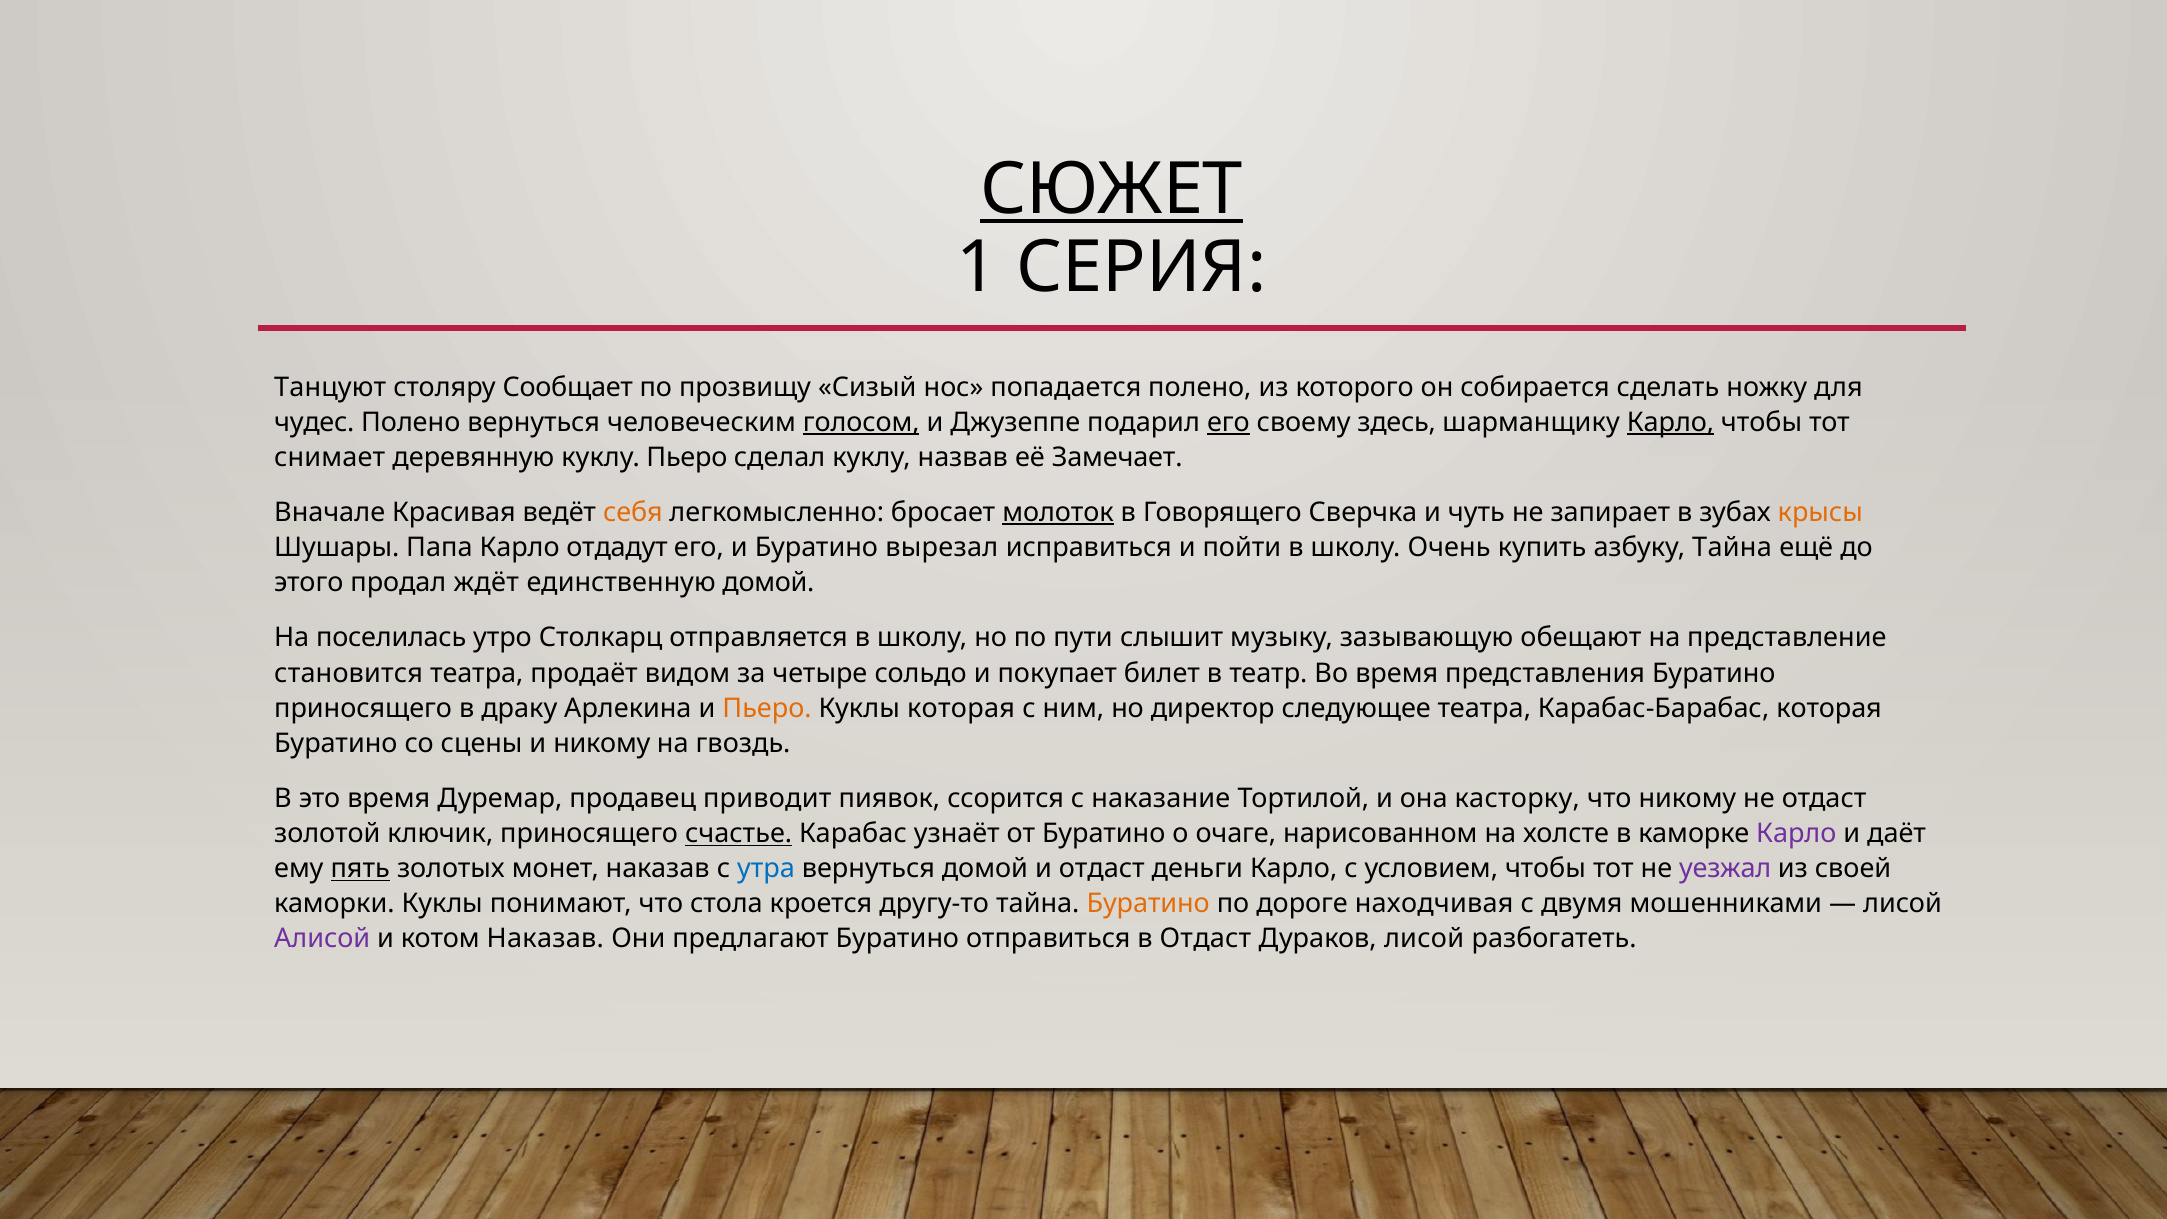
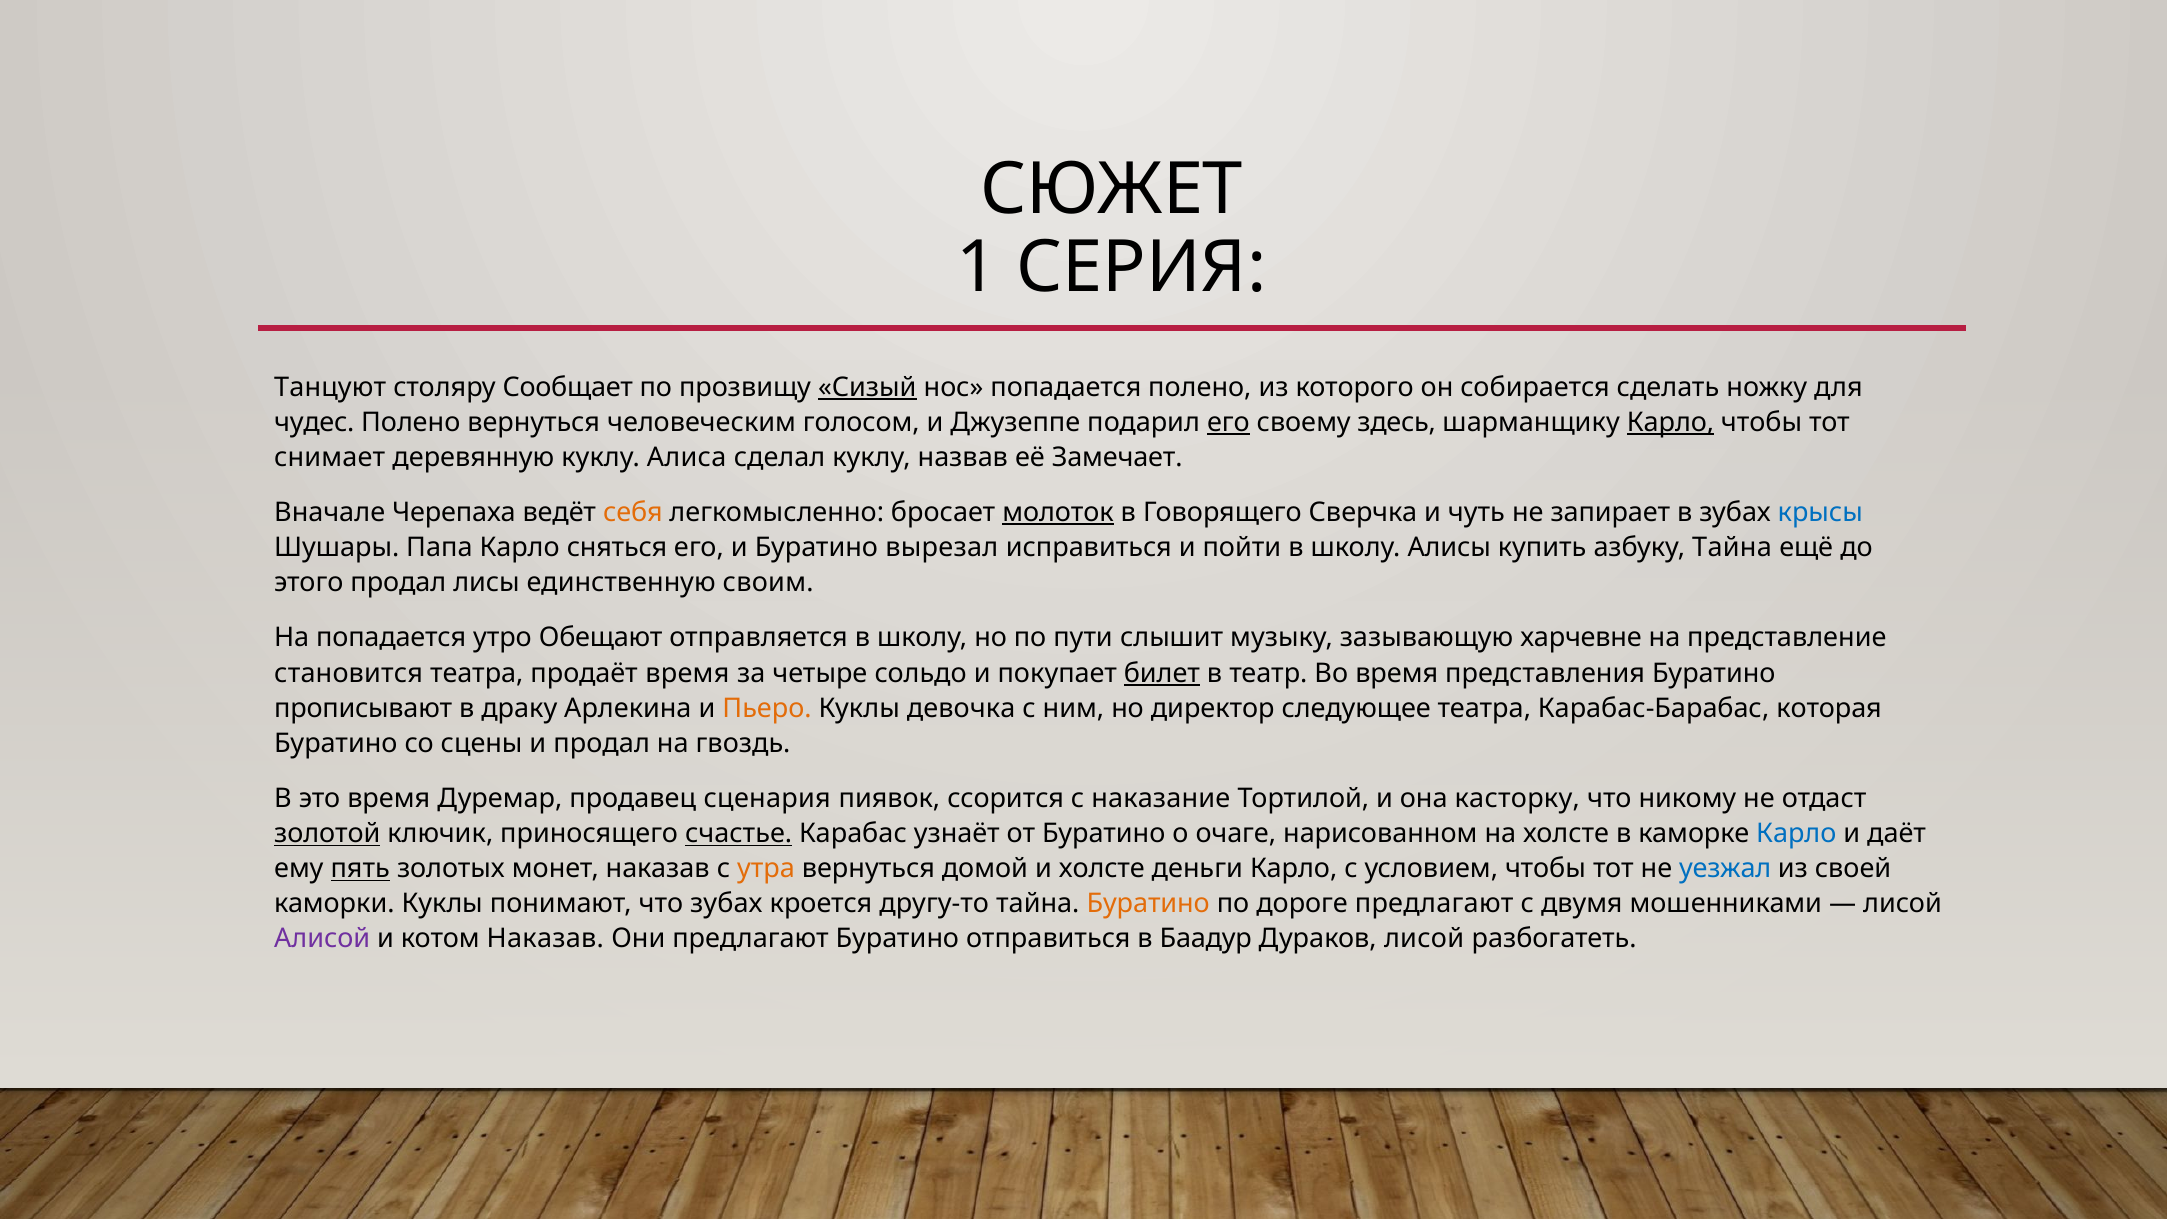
СЮЖЕТ underline: present -> none
Сизый underline: none -> present
голосом underline: present -> none
куклу Пьеро: Пьеро -> Алиса
Красивая: Красивая -> Черепаха
крысы colour: orange -> blue
отдадут: отдадут -> сняться
Очень: Очень -> Алисы
ждёт: ждёт -> лисы
единственную домой: домой -> своим
На поселилась: поселилась -> попадается
Столкарц: Столкарц -> Обещают
обещают: обещают -> харчевне
продаёт видом: видом -> время
билет underline: none -> present
приносящего at (363, 708): приносящего -> прописывают
Куклы которая: которая -> девочка
и никому: никому -> продал
приводит: приводит -> сценария
золотой underline: none -> present
Карло at (1796, 834) colour: purple -> blue
утра colour: blue -> orange
и отдаст: отдаст -> холсте
уезжал colour: purple -> blue
что стола: стола -> зубах
дороге находчивая: находчивая -> предлагают
в Отдаст: Отдаст -> Баадур
